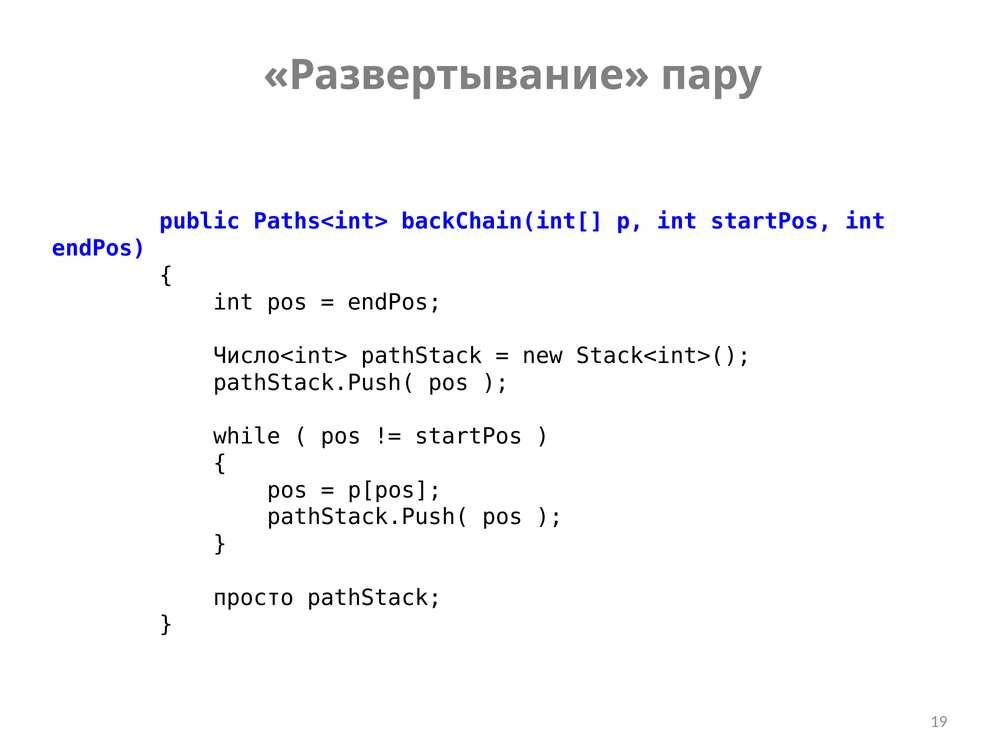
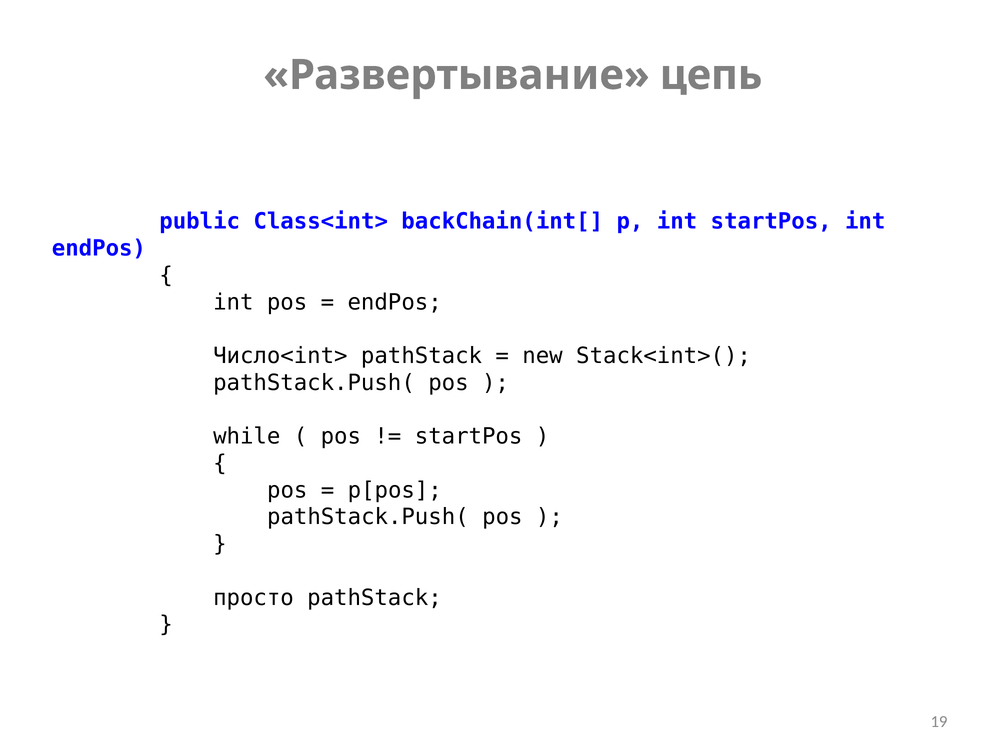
пару: пару -> цепь
Paths<int>: Paths<int> -> Class<int>
